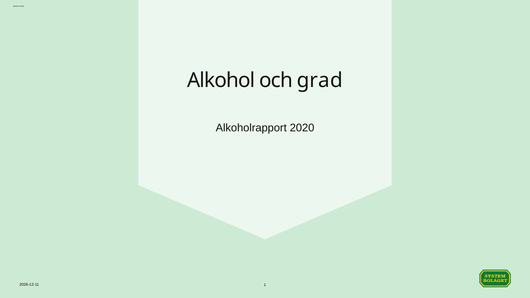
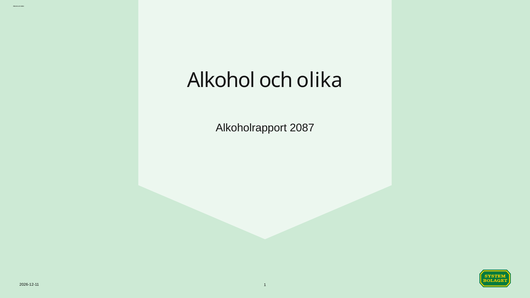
grad: grad -> olika
2020: 2020 -> 2087
